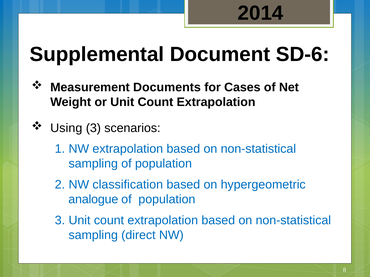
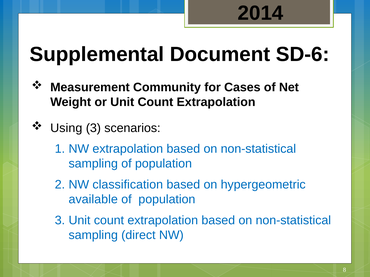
Documents: Documents -> Community
analogue: analogue -> available
